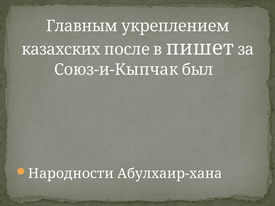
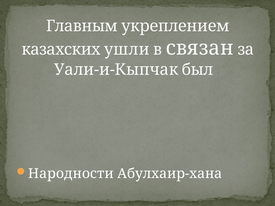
после: после -> ушли
пишет: пишет -> связан
Союз-и-Кыпчак: Союз-и-Кыпчак -> Уали-и-Кыпчак
